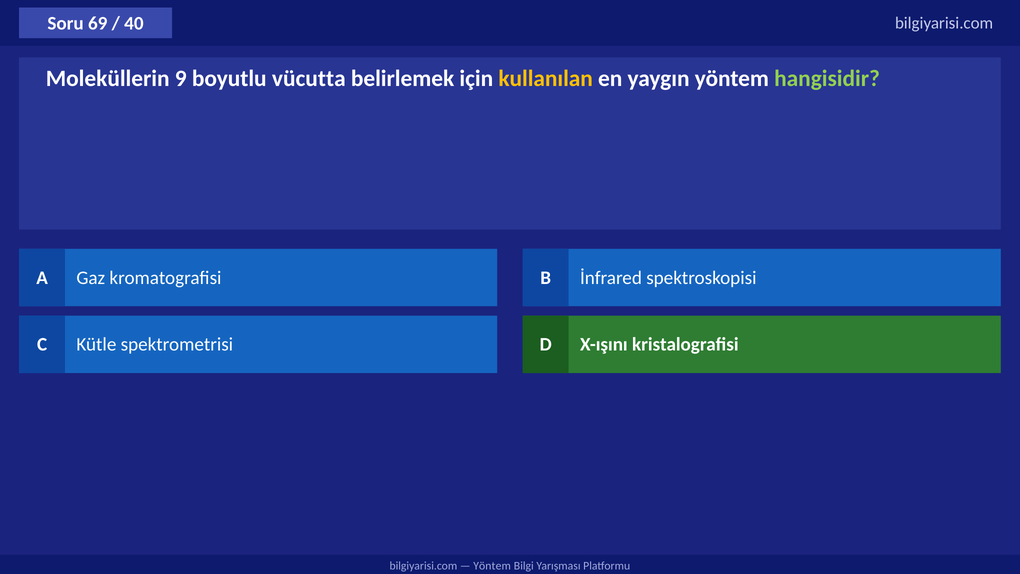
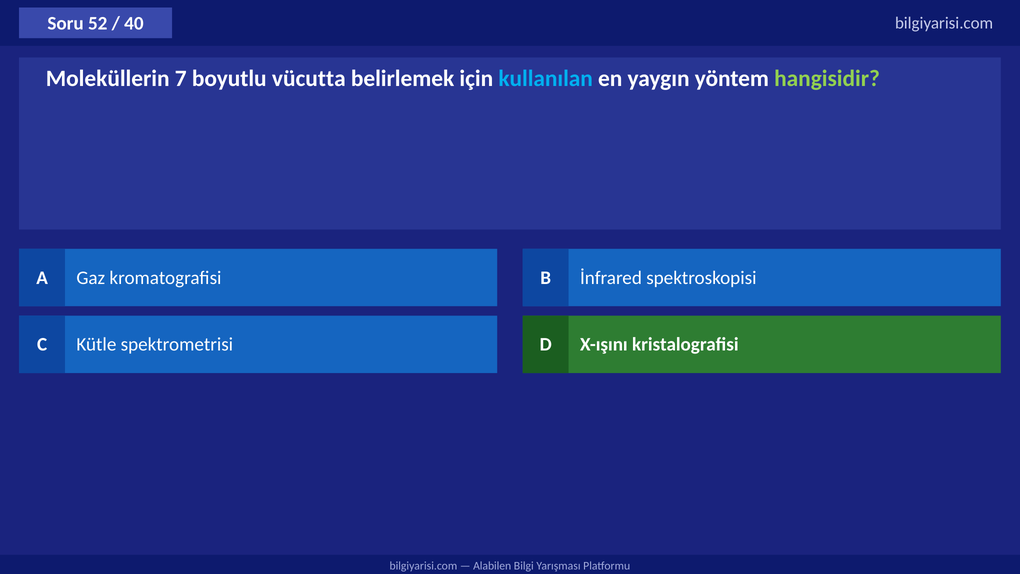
69: 69 -> 52
9: 9 -> 7
kullanılan colour: yellow -> light blue
Yöntem at (492, 566): Yöntem -> Alabilen
